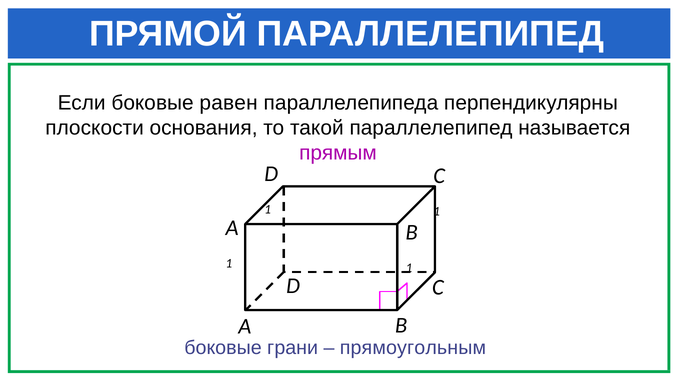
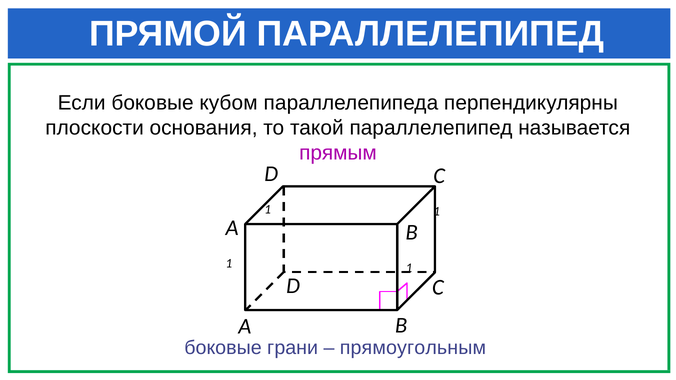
равен: равен -> кубом
